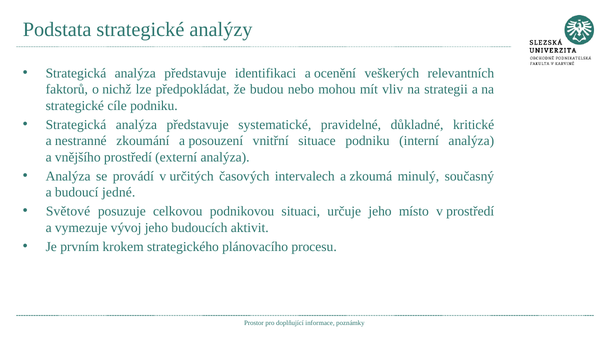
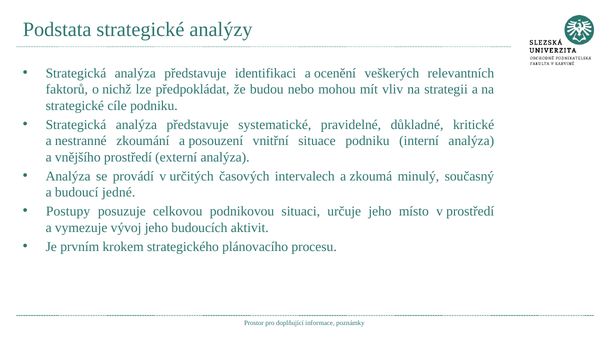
Světové: Světové -> Postupy
